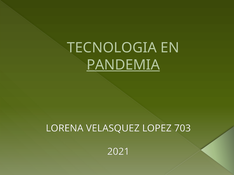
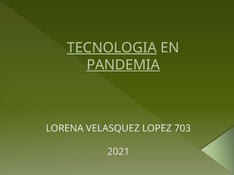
TECNOLOGIA underline: none -> present
